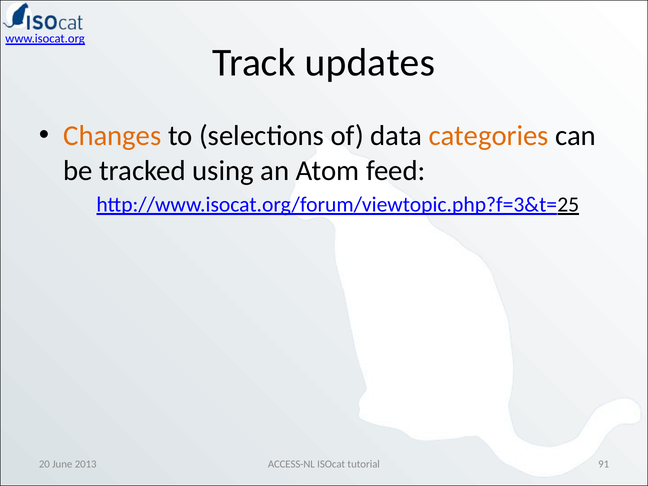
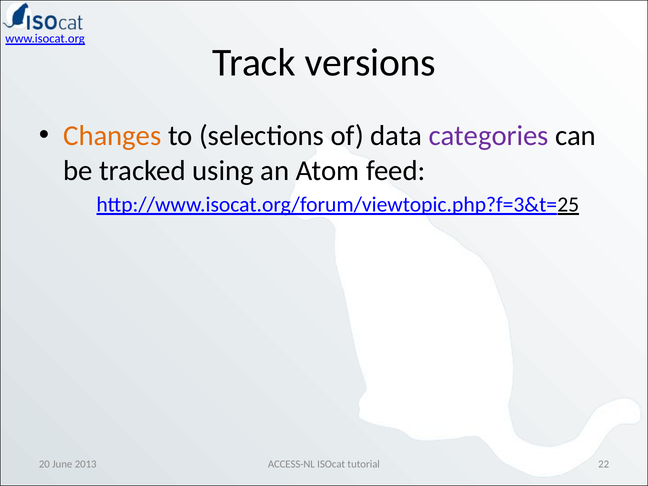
updates: updates -> versions
categories colour: orange -> purple
91: 91 -> 22
